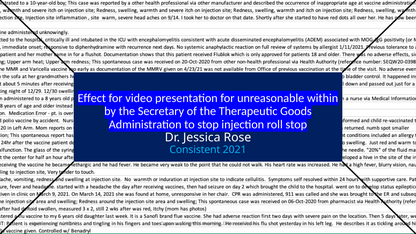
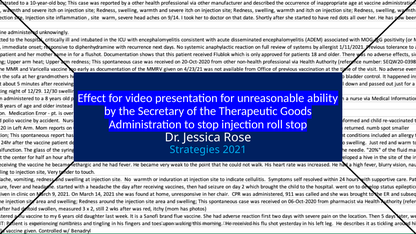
within: within -> ability
Consistent: Consistent -> Strategies
